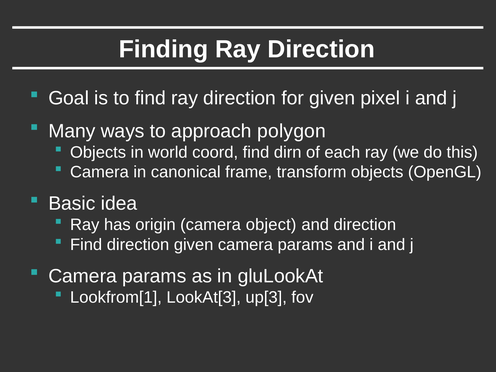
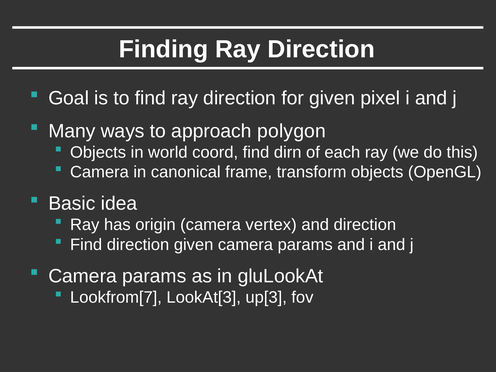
object: object -> vertex
Lookfrom[1: Lookfrom[1 -> Lookfrom[7
